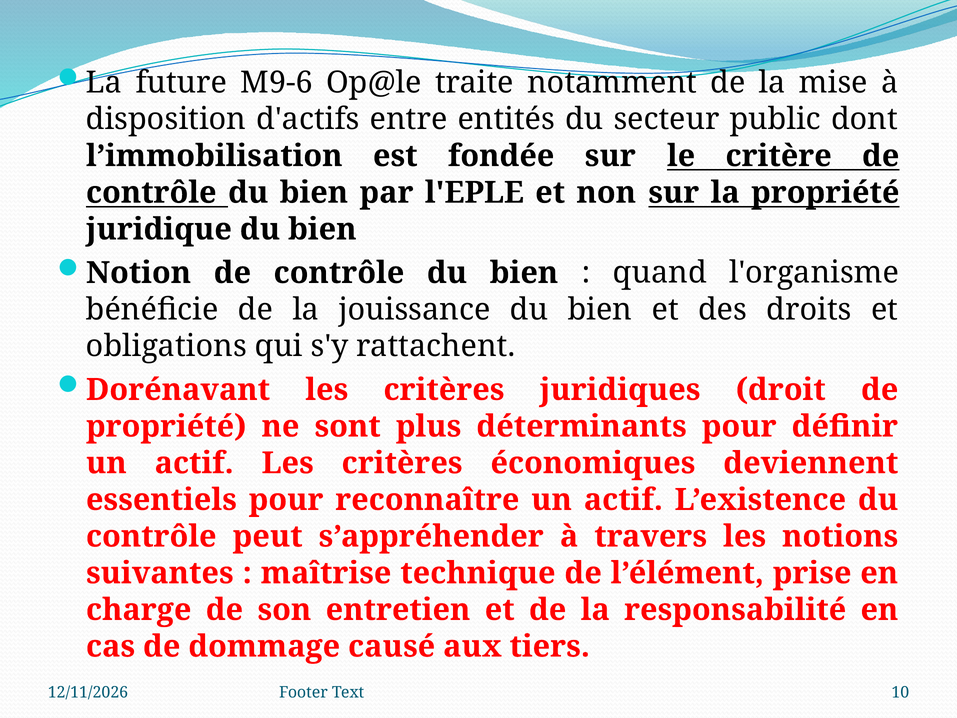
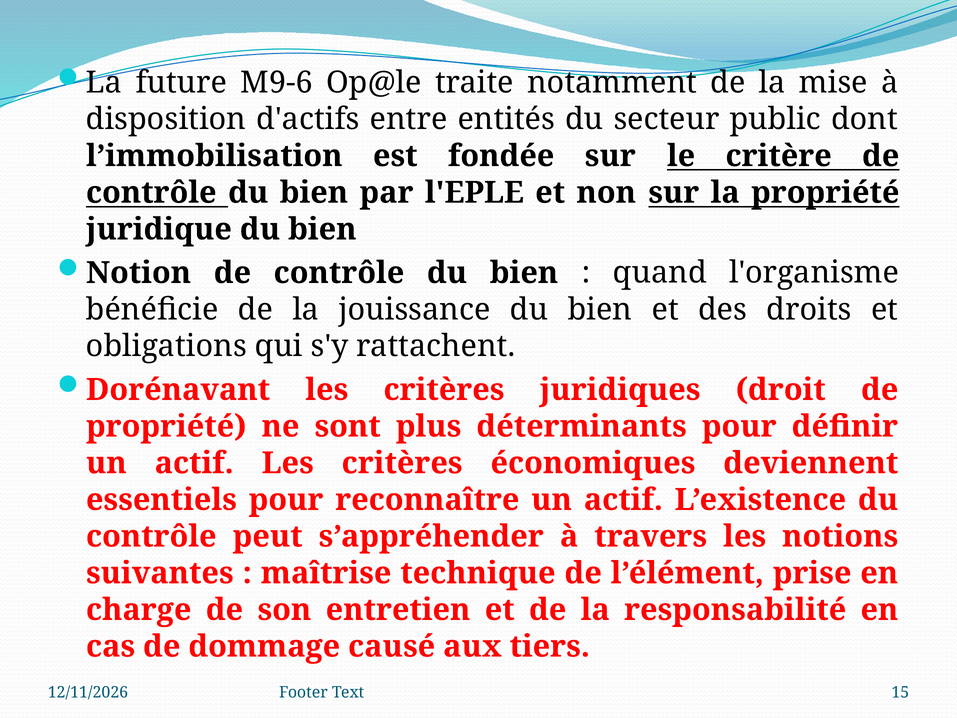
10: 10 -> 15
